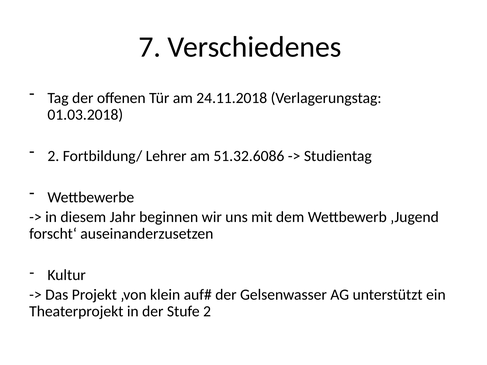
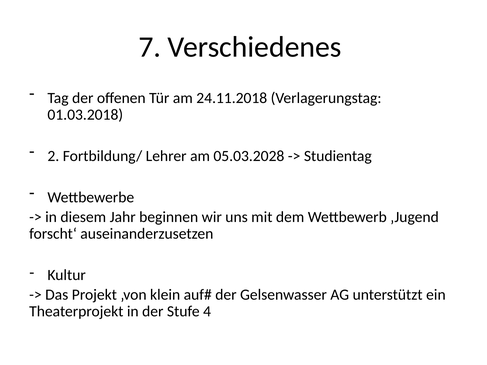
51.32.6086: 51.32.6086 -> 05.03.2028
Stufe 2: 2 -> 4
